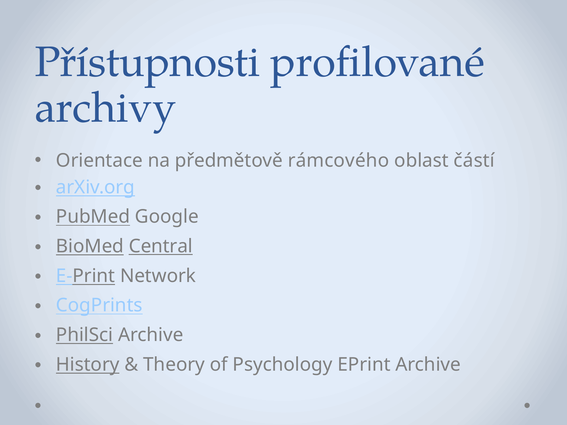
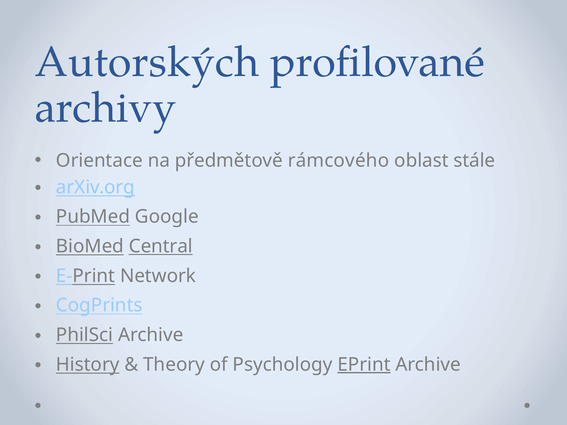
Přístupnosti: Přístupnosti -> Autorských
částí: částí -> stále
EPrint underline: none -> present
